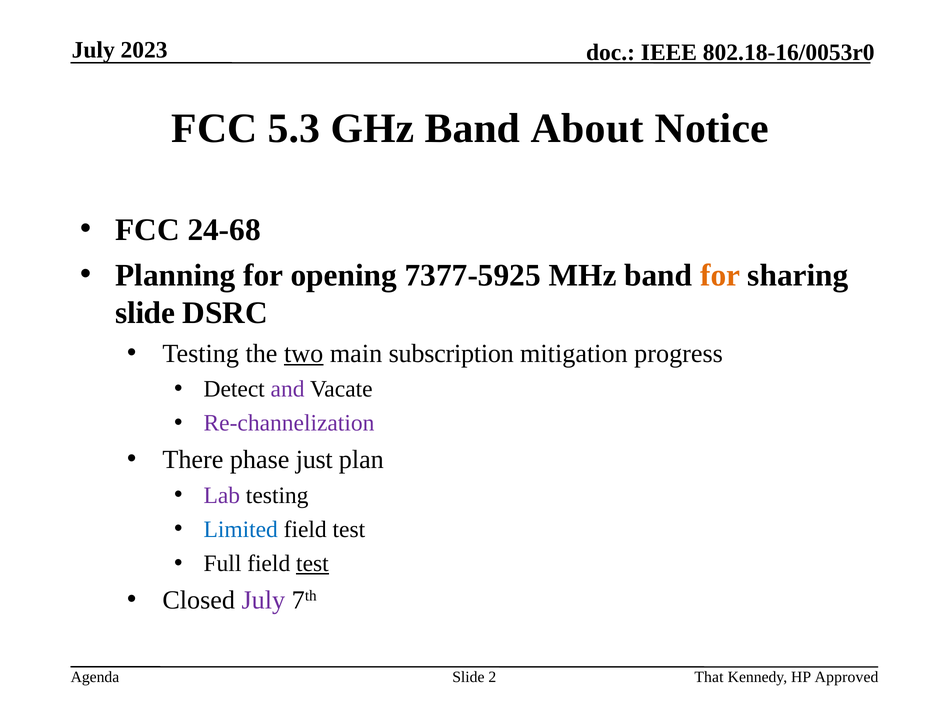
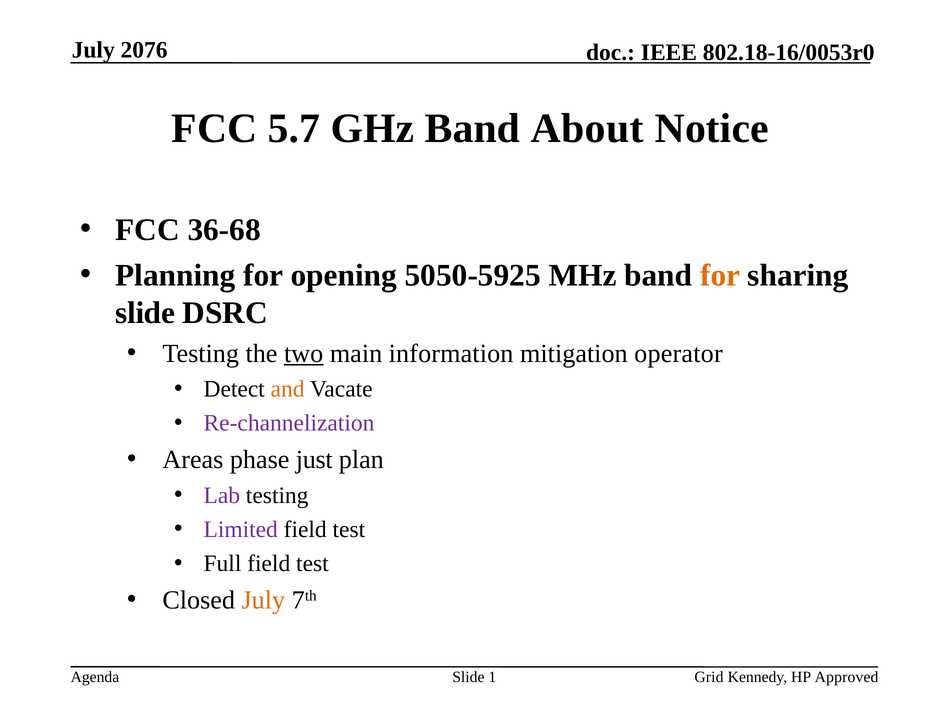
2023: 2023 -> 2076
5.3: 5.3 -> 5.7
24-68: 24-68 -> 36-68
7377-5925: 7377-5925 -> 5050-5925
subscription: subscription -> information
progress: progress -> operator
and colour: purple -> orange
There: There -> Areas
Limited colour: blue -> purple
test at (312, 563) underline: present -> none
July at (263, 600) colour: purple -> orange
2: 2 -> 1
That: That -> Grid
